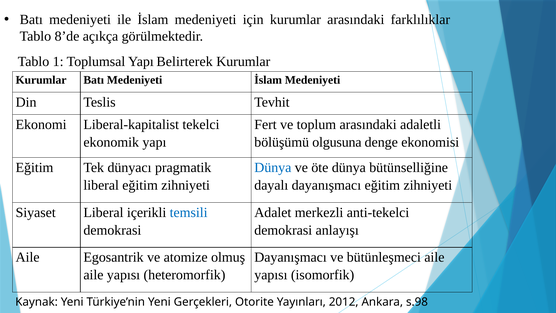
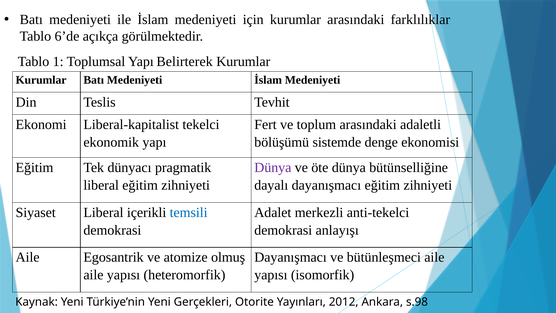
8’de: 8’de -> 6’de
olgusuna: olgusuna -> sistemde
Dünya at (273, 168) colour: blue -> purple
